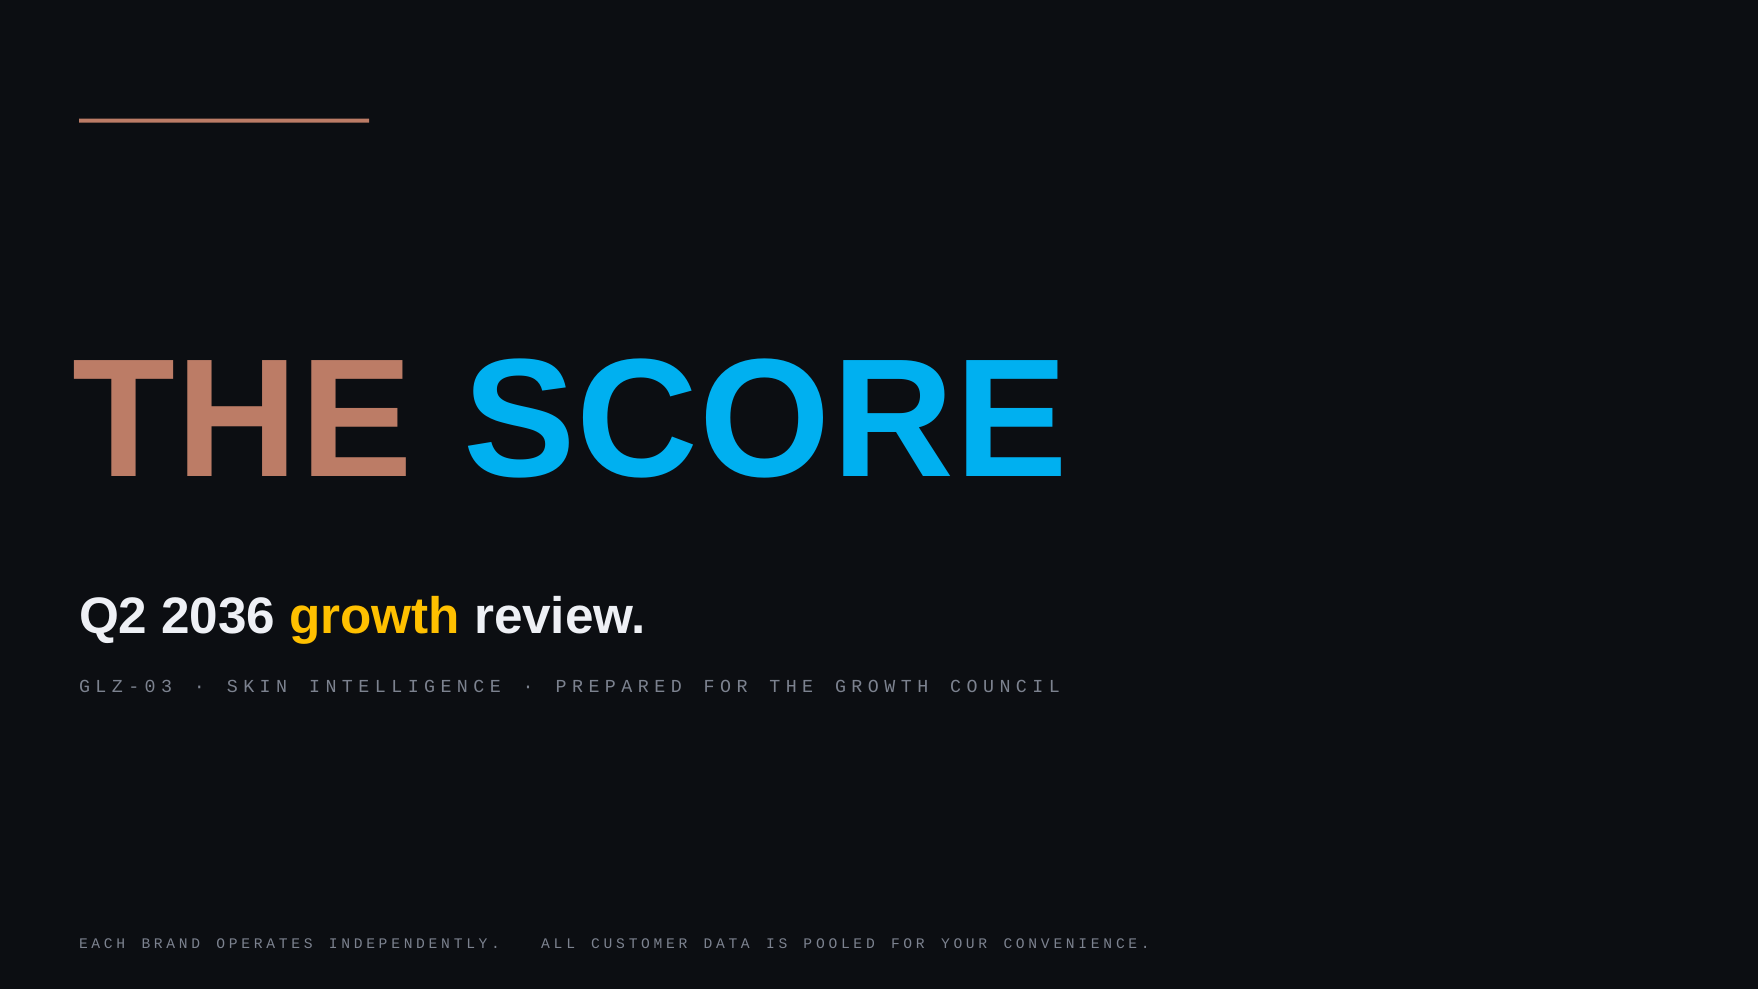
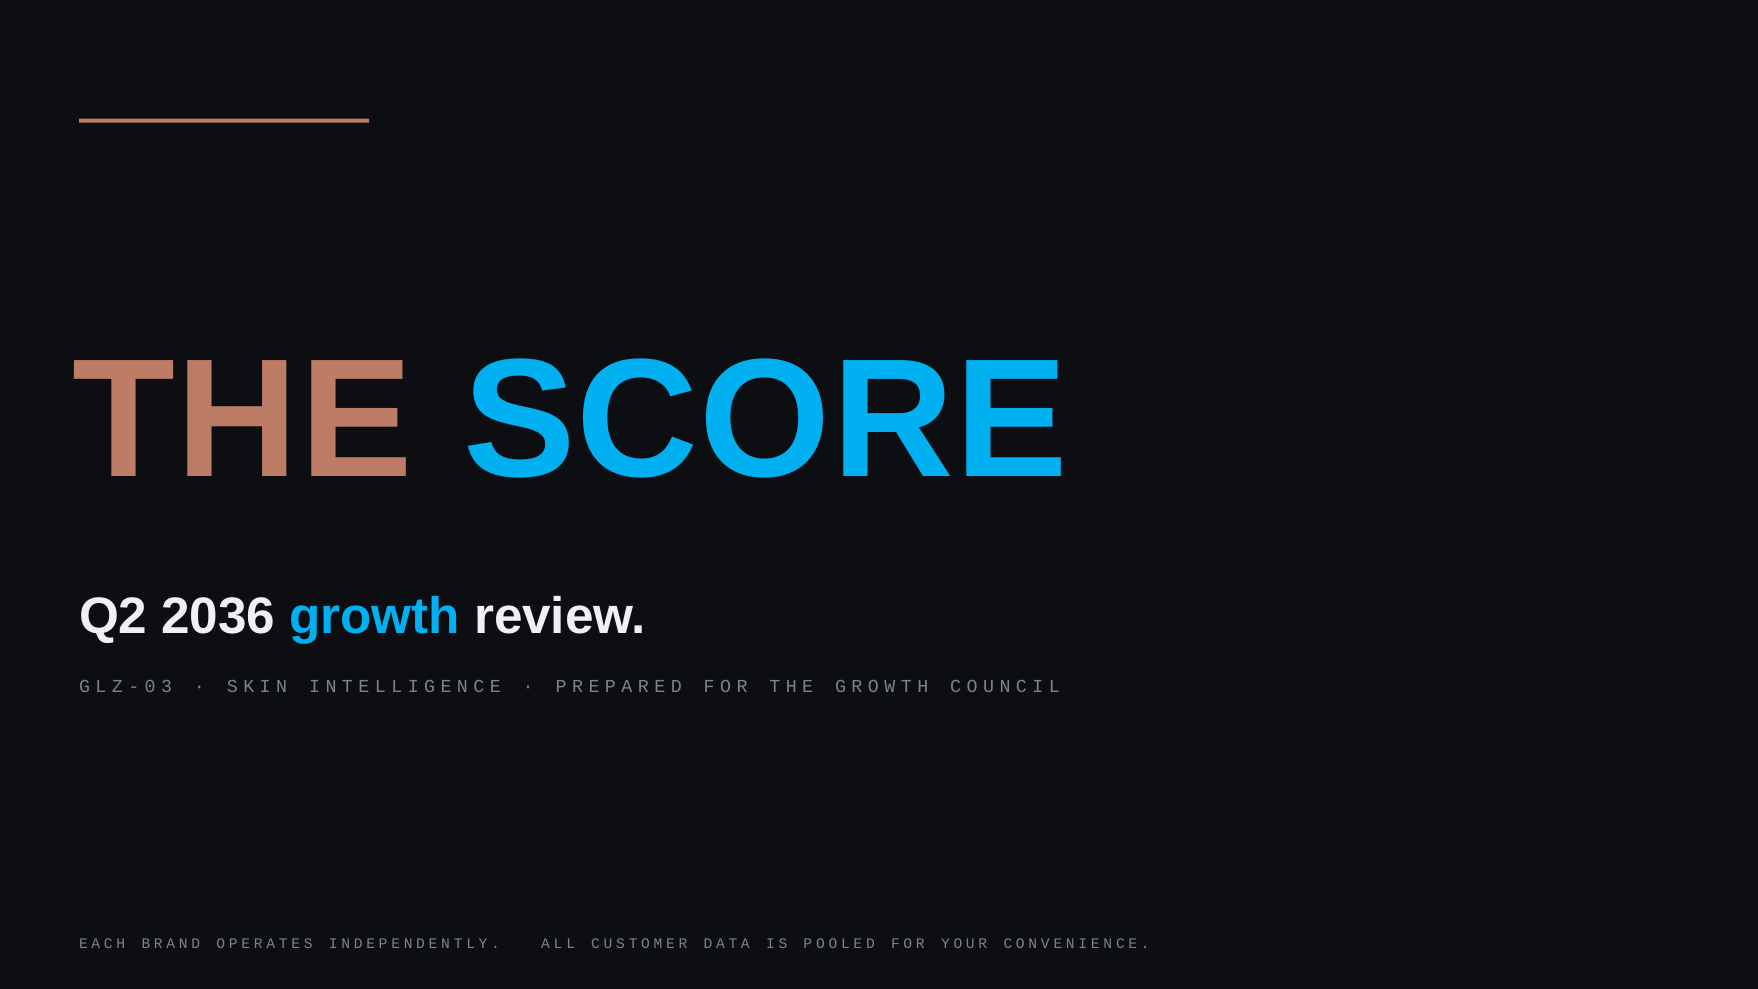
growth colour: yellow -> light blue
